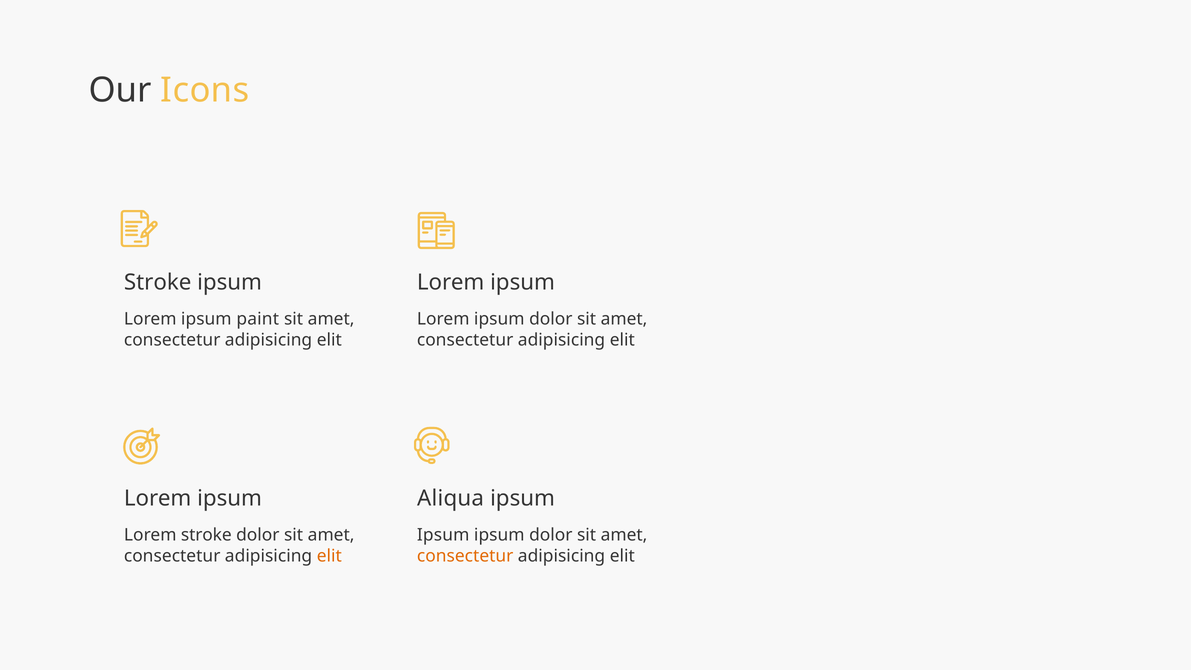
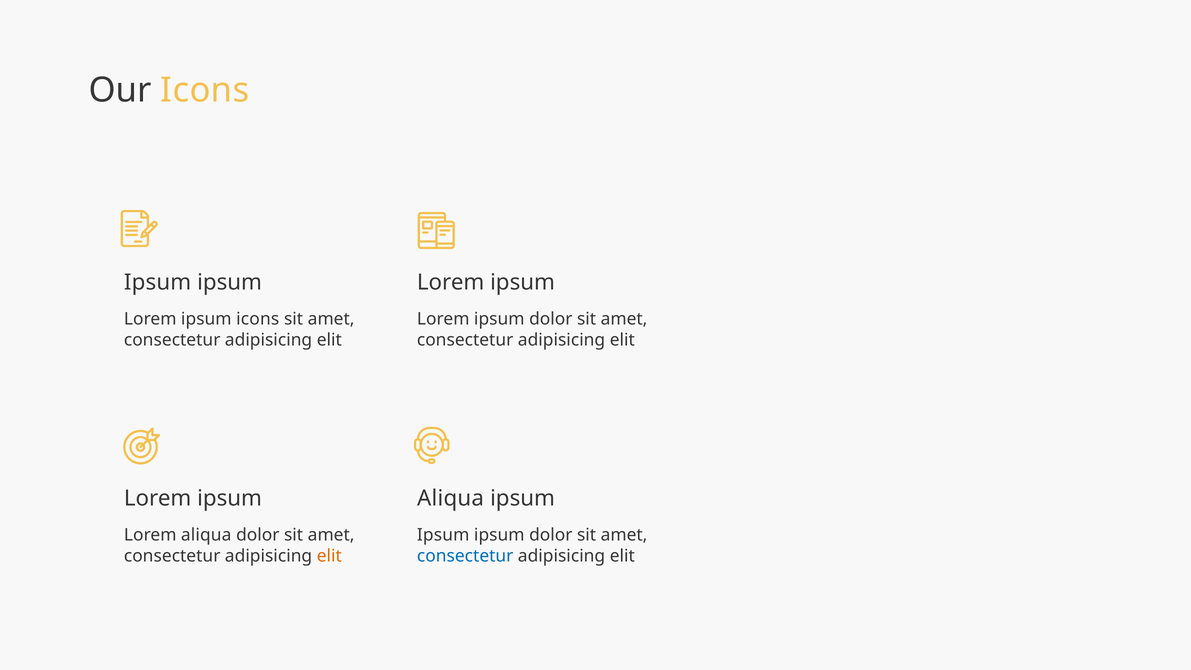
Stroke at (158, 282): Stroke -> Ipsum
ipsum paint: paint -> icons
Lorem stroke: stroke -> aliqua
consectetur at (465, 556) colour: orange -> blue
